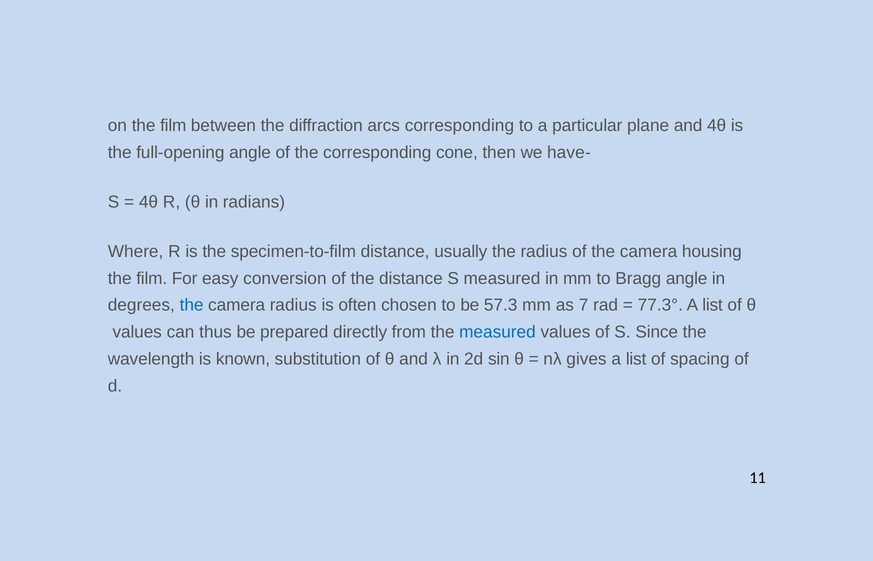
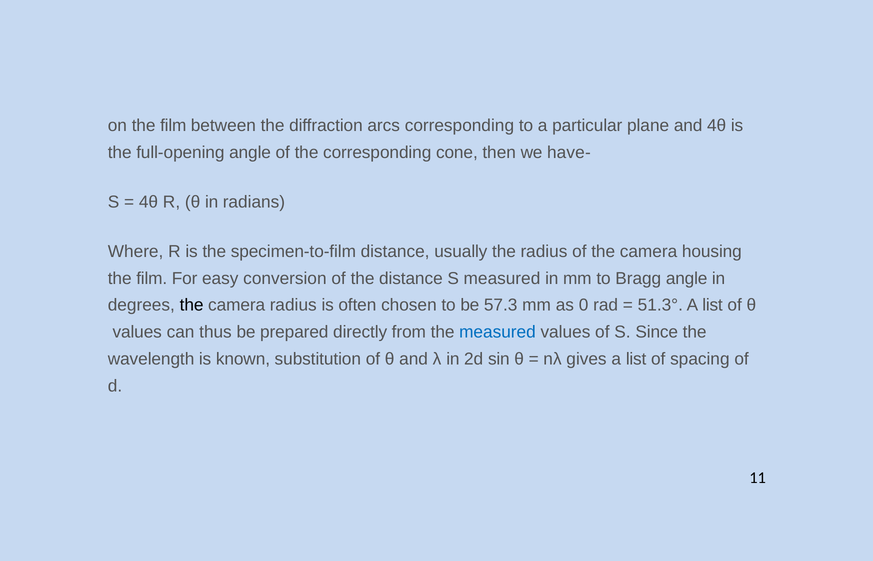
the at (192, 305) colour: blue -> black
7: 7 -> 0
77.3°: 77.3° -> 51.3°
